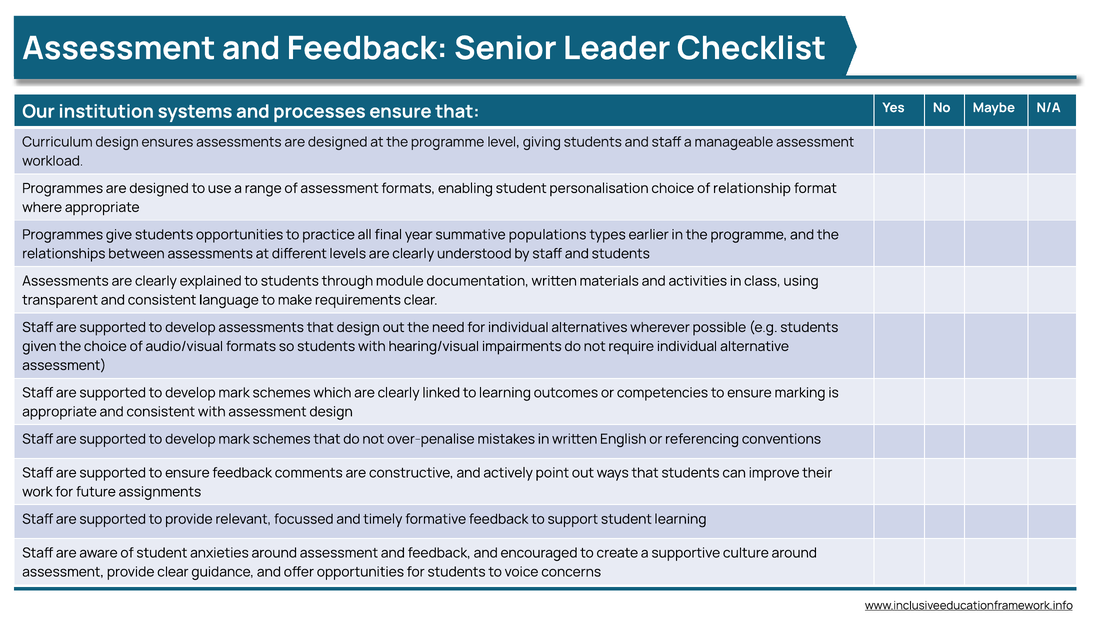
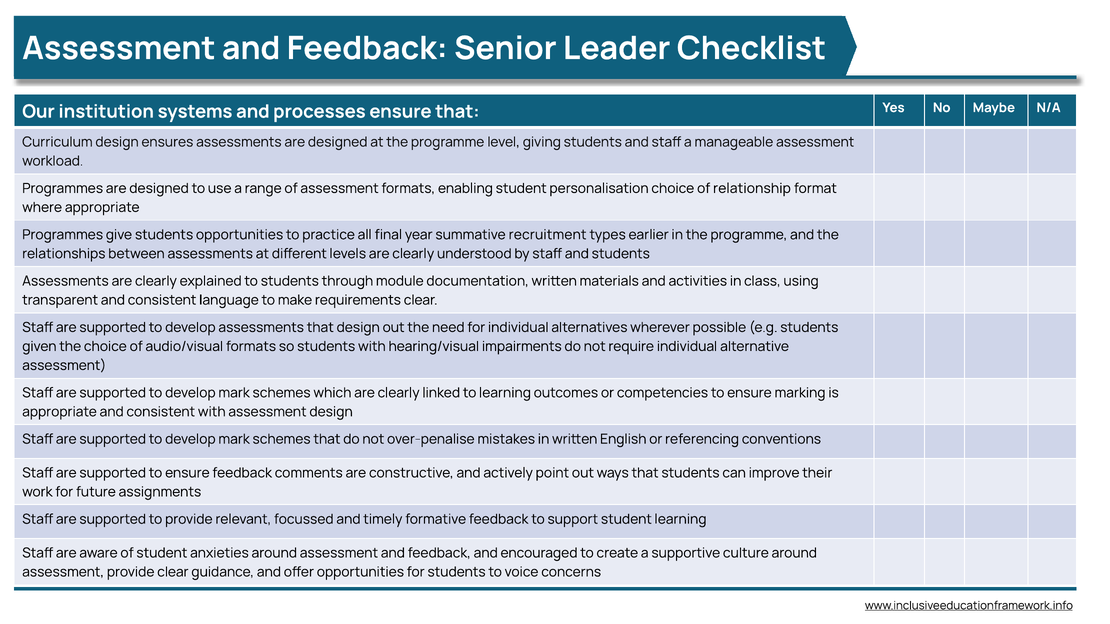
populations: populations -> recruitment
